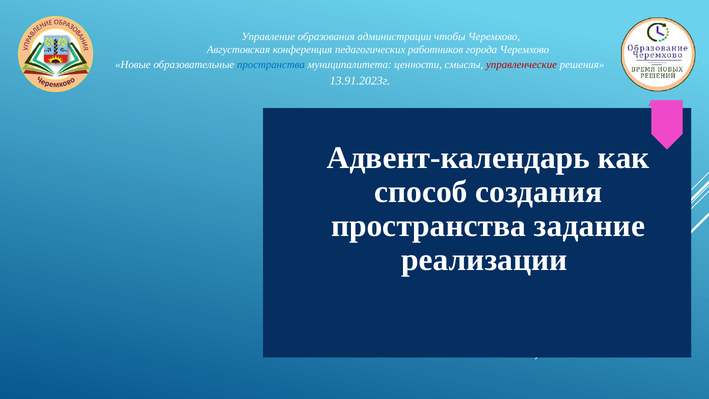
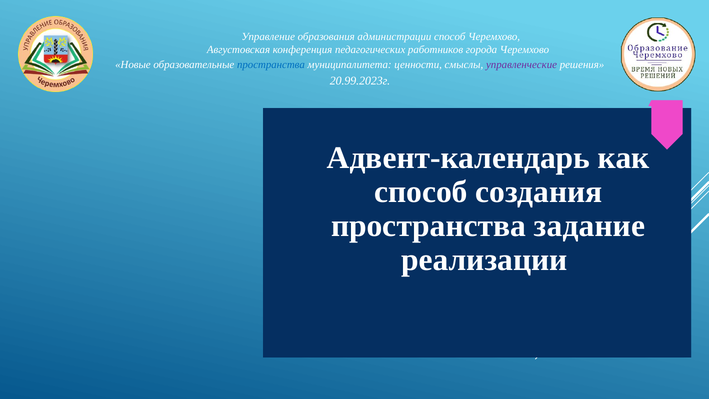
администрации чтобы: чтобы -> способ
управленческие colour: red -> purple
13.91.2023г: 13.91.2023г -> 20.99.2023г
